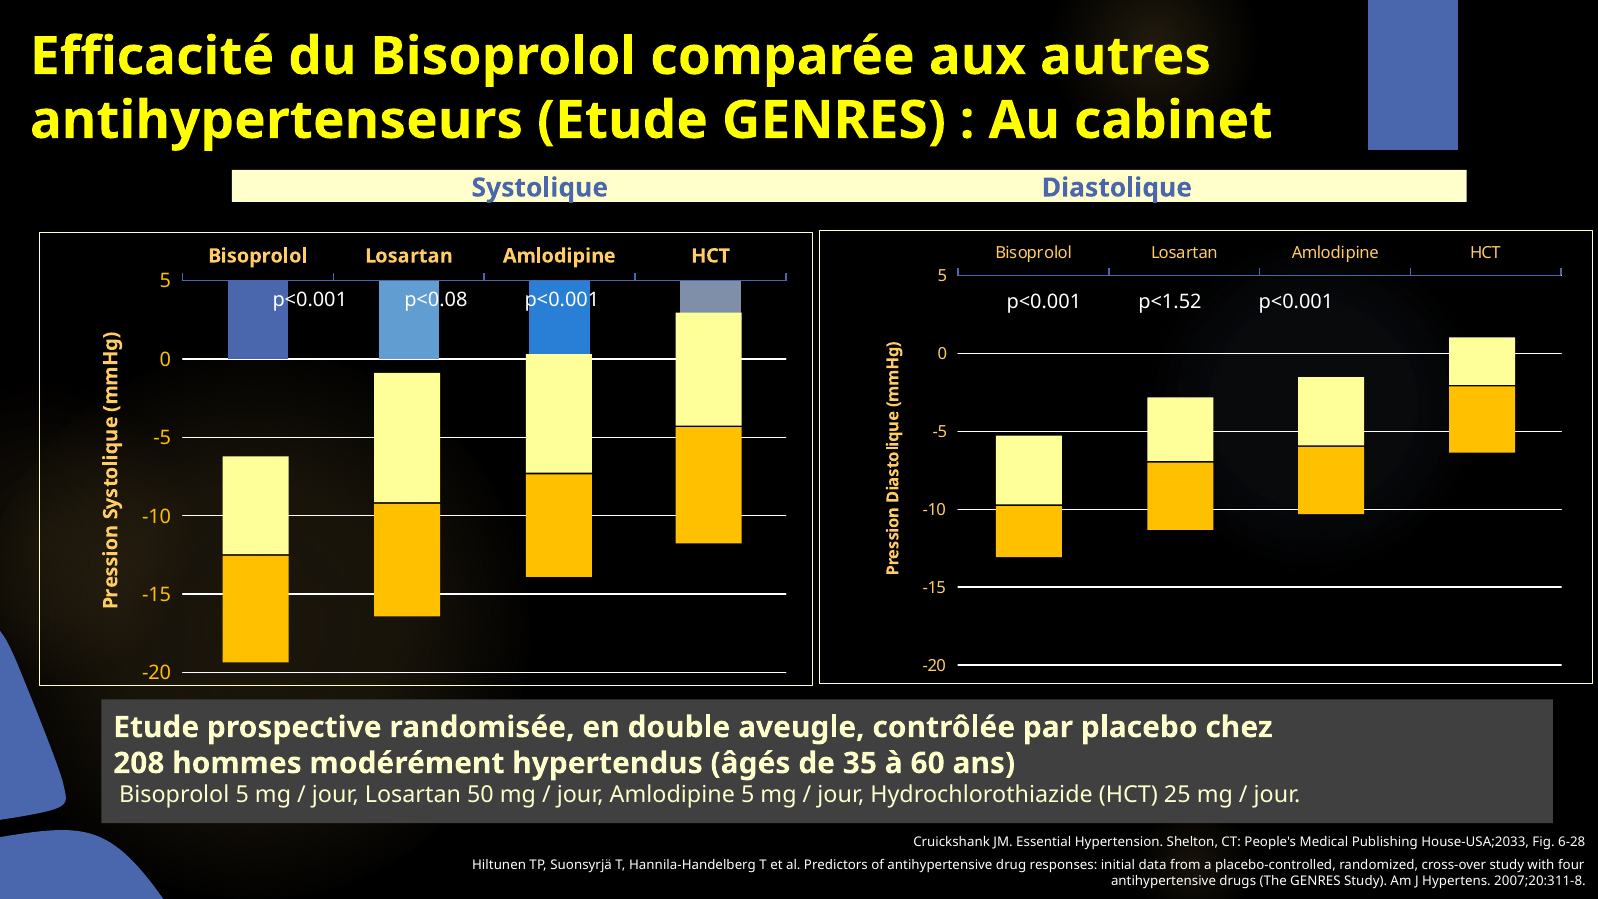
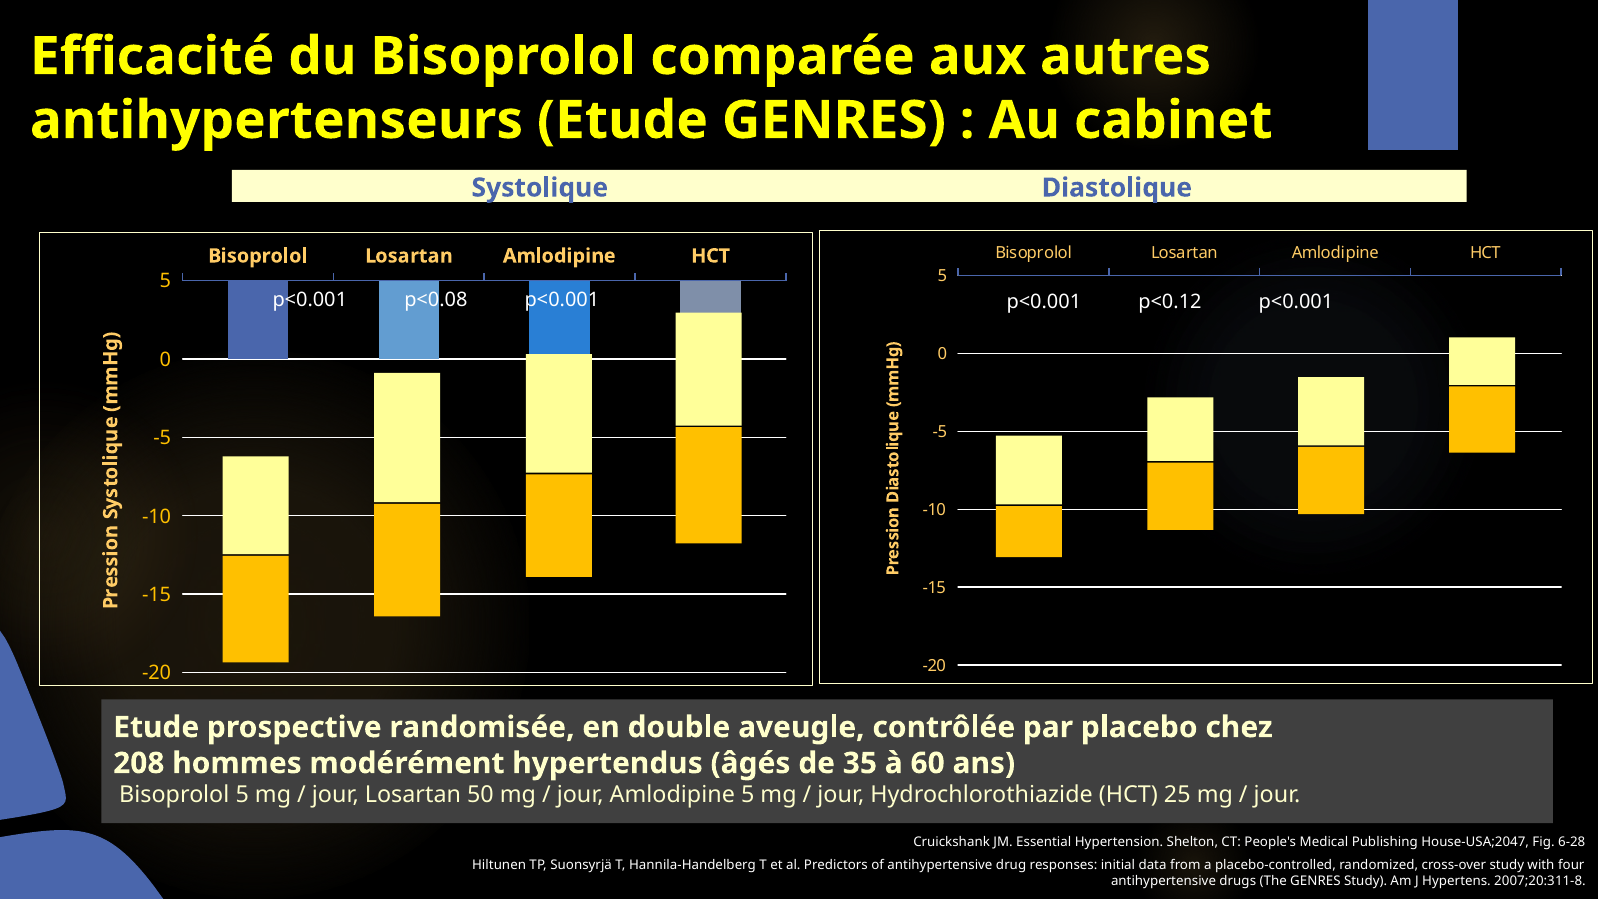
p<1.52: p<1.52 -> p<0.12
House-USA;2033: House-USA;2033 -> House-USA;2047
